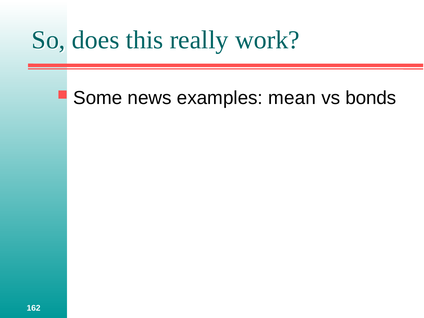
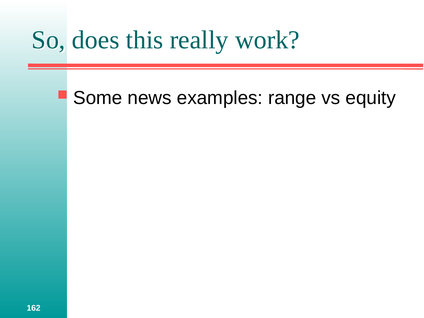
mean: mean -> range
bonds: bonds -> equity
